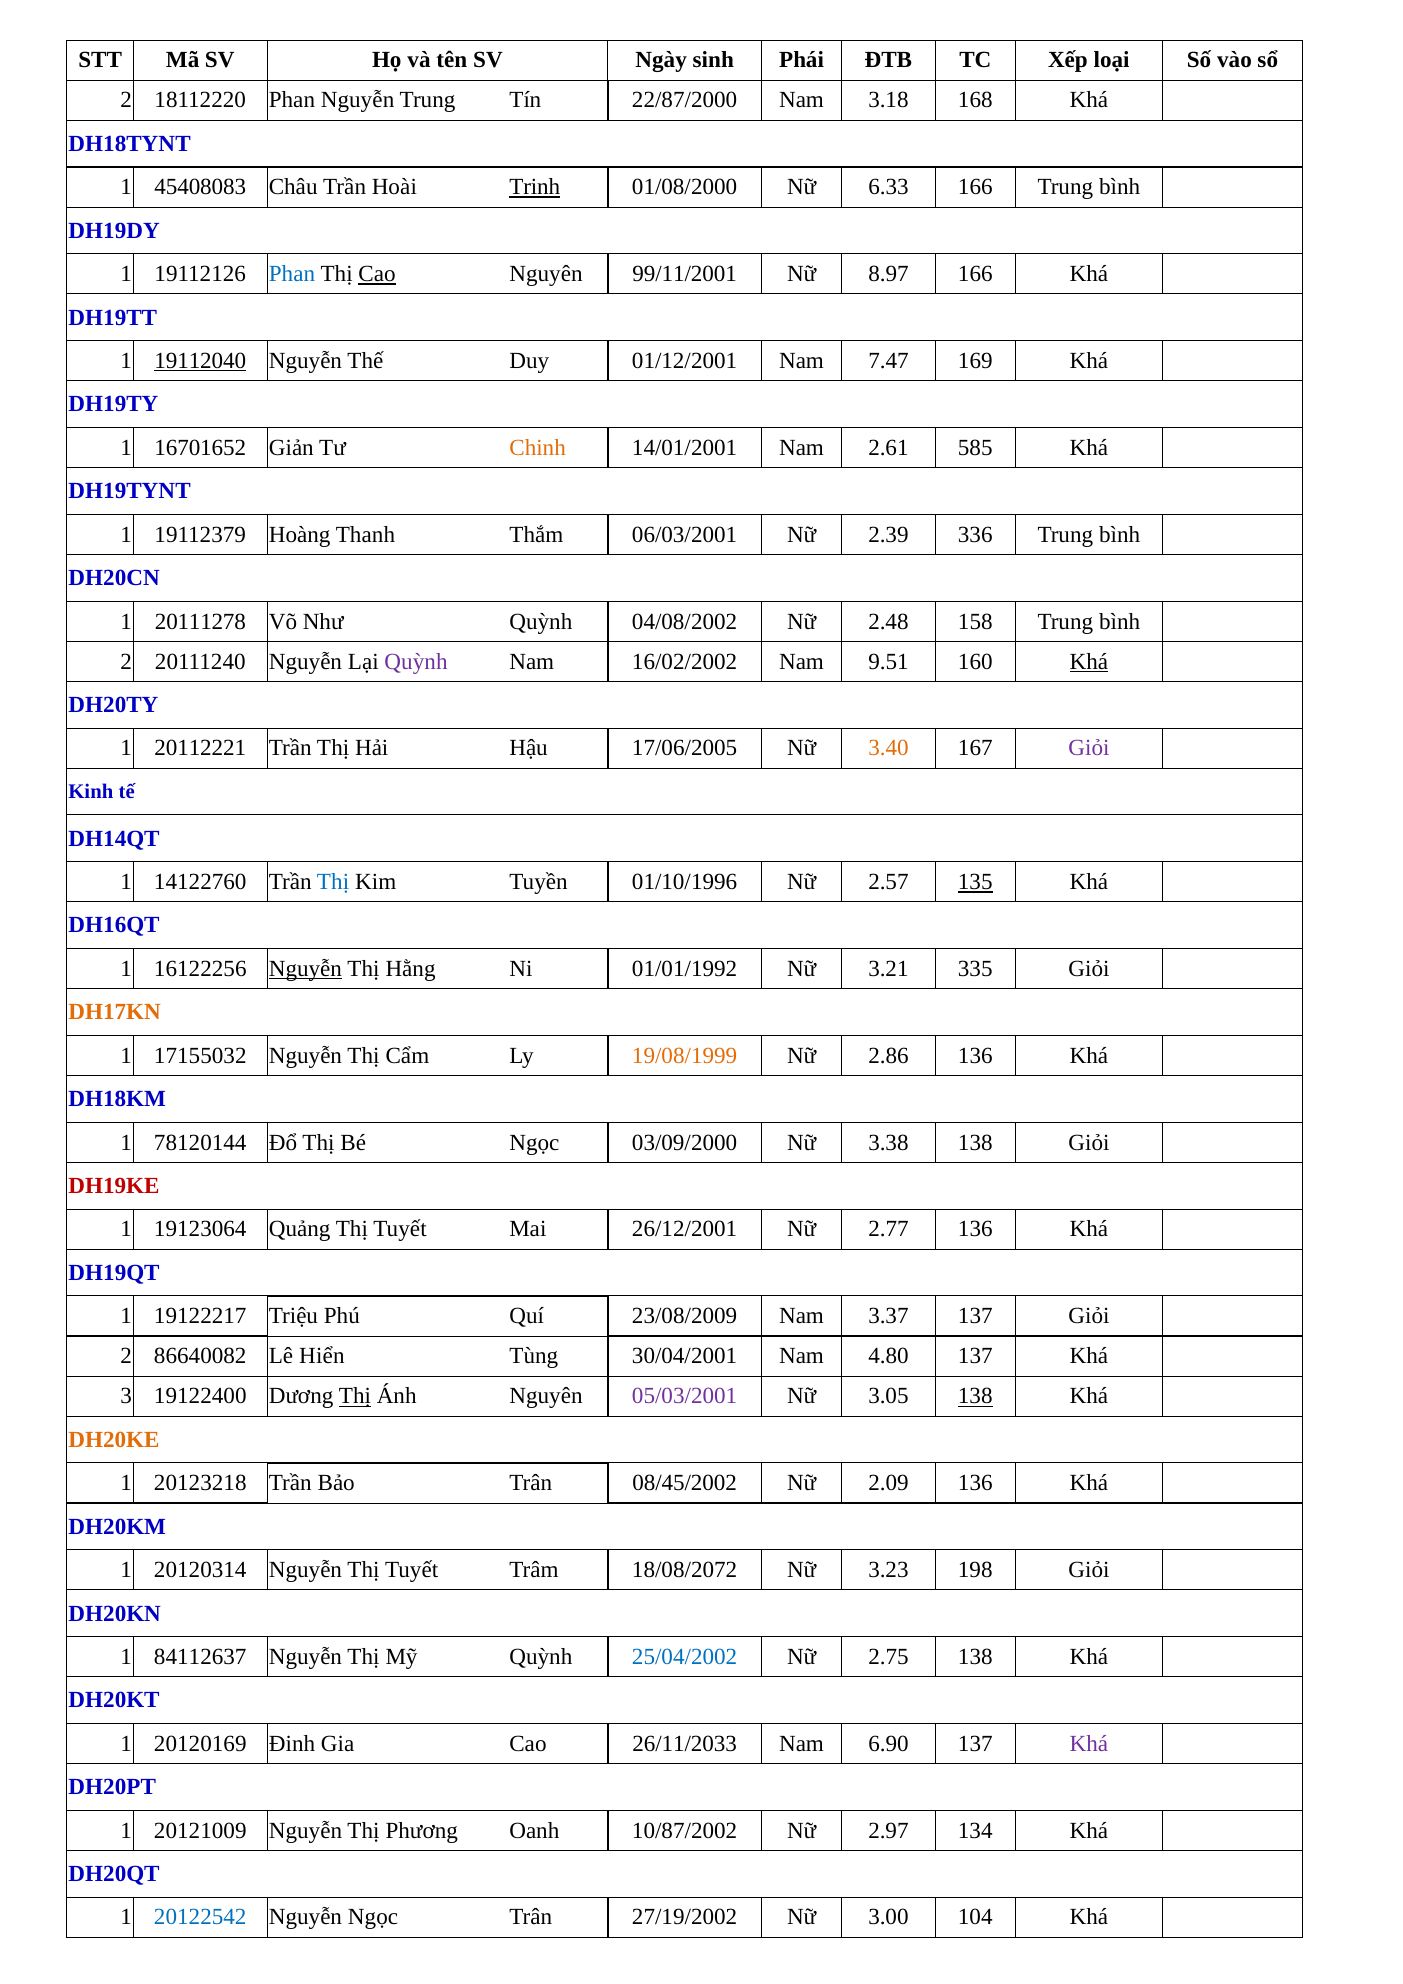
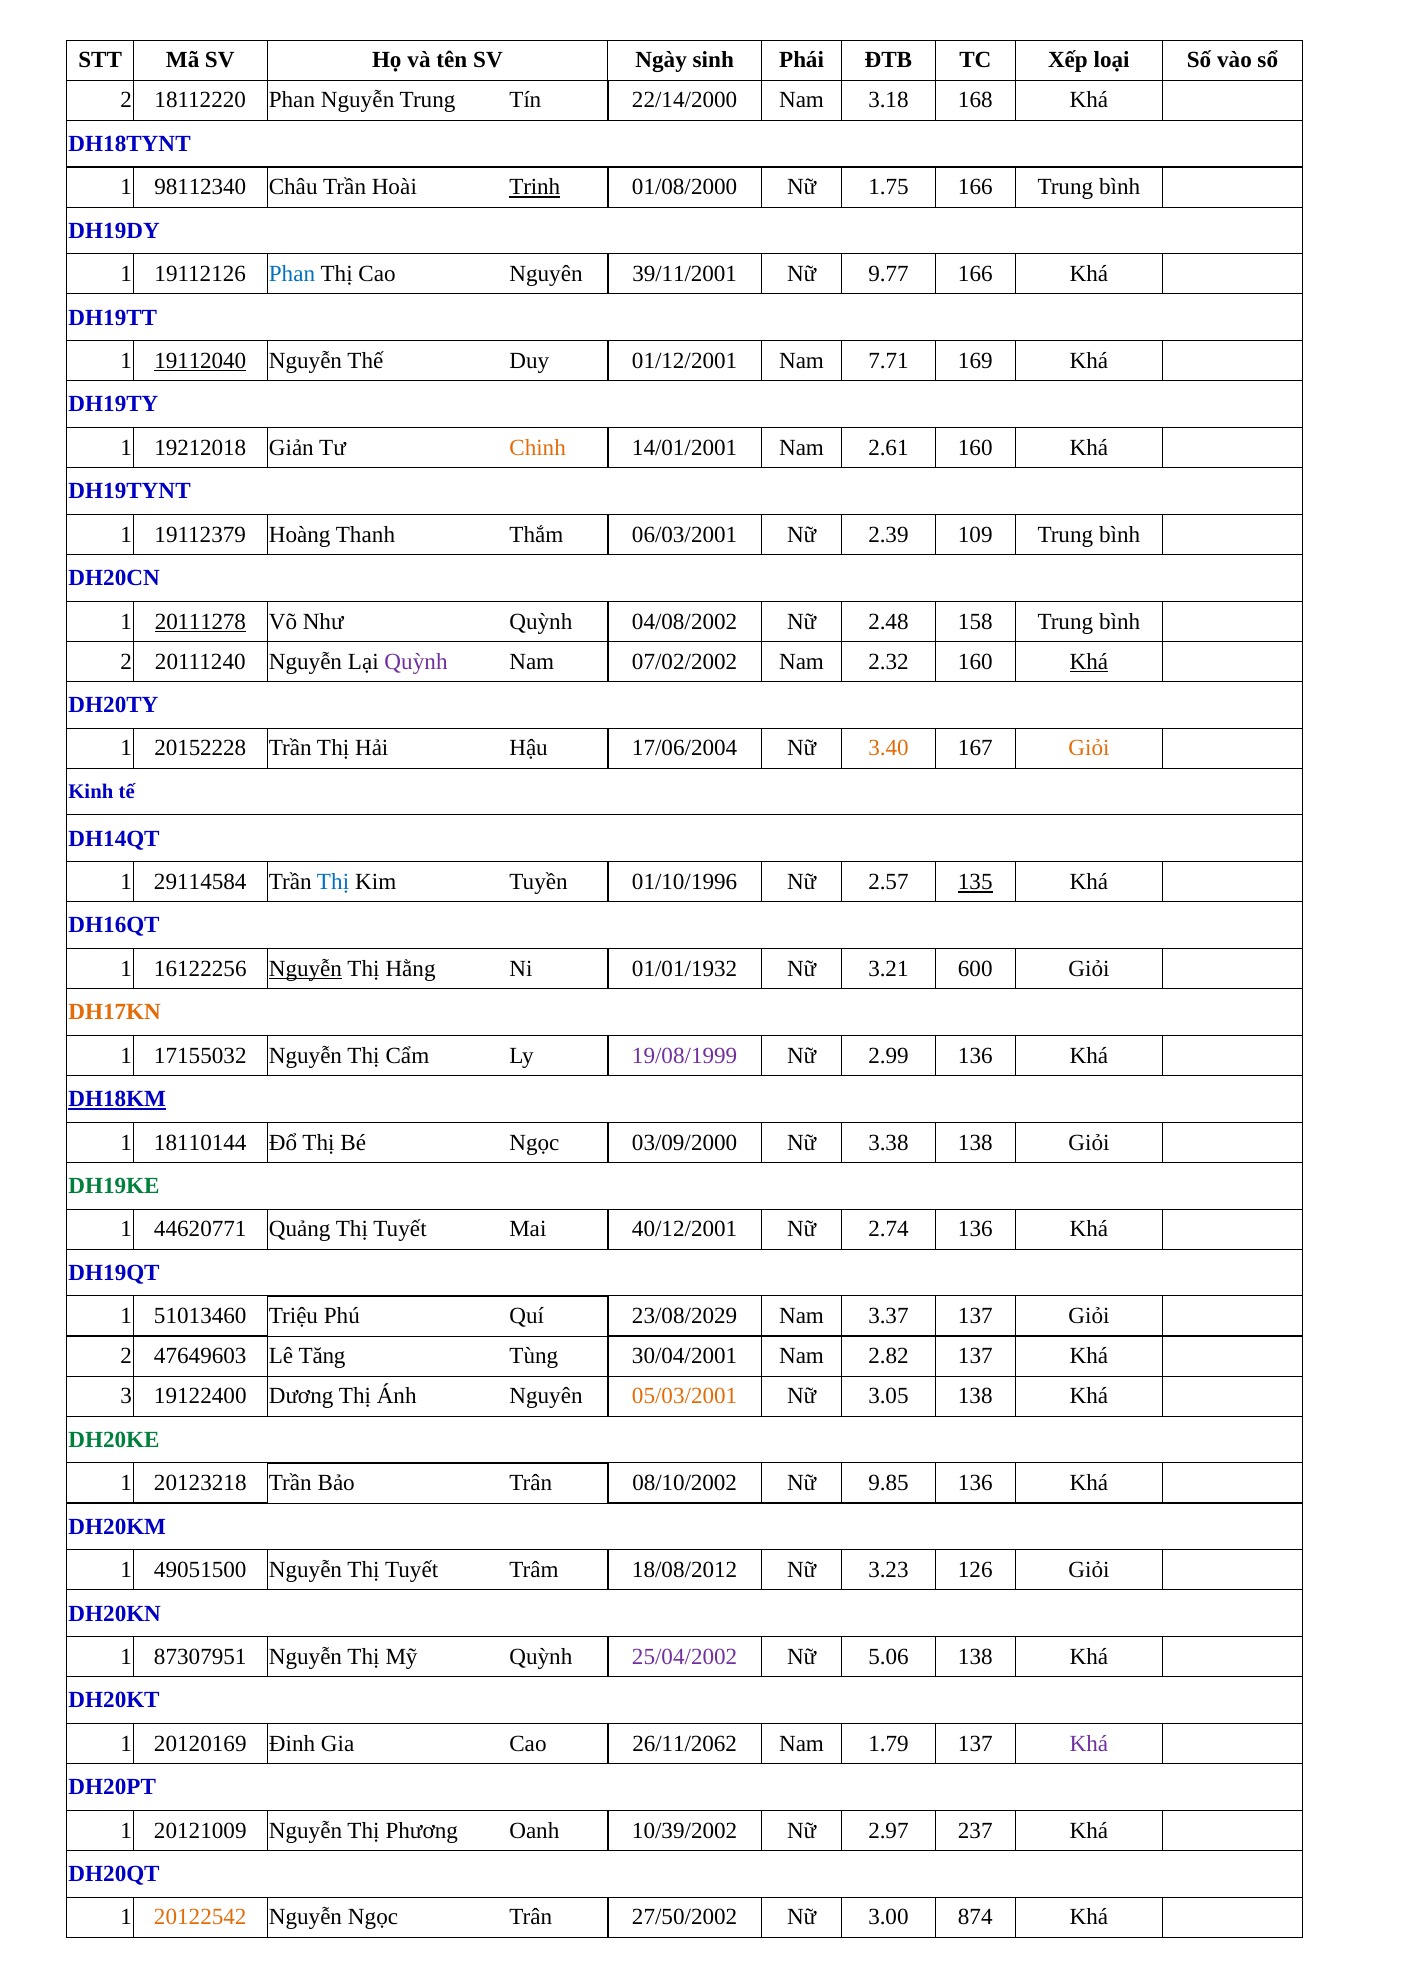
22/87/2000: 22/87/2000 -> 22/14/2000
45408083: 45408083 -> 98112340
6.33: 6.33 -> 1.75
Cao at (377, 274) underline: present -> none
99/11/2001: 99/11/2001 -> 39/11/2001
8.97: 8.97 -> 9.77
7.47: 7.47 -> 7.71
16701652: 16701652 -> 19212018
2.61 585: 585 -> 160
336: 336 -> 109
20111278 underline: none -> present
16/02/2002: 16/02/2002 -> 07/02/2002
9.51: 9.51 -> 2.32
20112221: 20112221 -> 20152228
17/06/2005: 17/06/2005 -> 17/06/2004
Giỏi at (1089, 748) colour: purple -> orange
14122760: 14122760 -> 29114584
01/01/1992: 01/01/1992 -> 01/01/1932
335: 335 -> 600
19/08/1999 colour: orange -> purple
2.86: 2.86 -> 2.99
DH18KM underline: none -> present
78120144: 78120144 -> 18110144
DH19KE colour: red -> green
19123064: 19123064 -> 44620771
26/12/2001: 26/12/2001 -> 40/12/2001
2.77: 2.77 -> 2.74
19122217: 19122217 -> 51013460
23/08/2009: 23/08/2009 -> 23/08/2029
86640082: 86640082 -> 47649603
Hiển: Hiển -> Tăng
4.80: 4.80 -> 2.82
Thị at (355, 1396) underline: present -> none
05/03/2001 colour: purple -> orange
138 at (975, 1396) underline: present -> none
DH20KE colour: orange -> green
08/45/2002: 08/45/2002 -> 08/10/2002
2.09: 2.09 -> 9.85
20120314: 20120314 -> 49051500
18/08/2072: 18/08/2072 -> 18/08/2012
198: 198 -> 126
84112637: 84112637 -> 87307951
25/04/2002 colour: blue -> purple
2.75: 2.75 -> 5.06
26/11/2033: 26/11/2033 -> 26/11/2062
6.90: 6.90 -> 1.79
10/87/2002: 10/87/2002 -> 10/39/2002
134: 134 -> 237
20122542 colour: blue -> orange
27/19/2002: 27/19/2002 -> 27/50/2002
104: 104 -> 874
